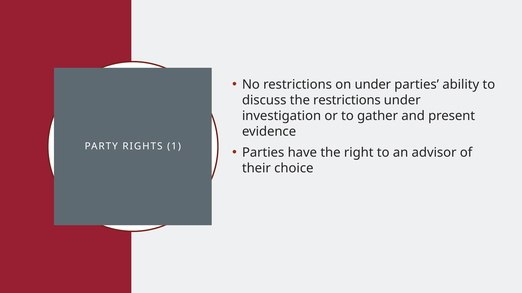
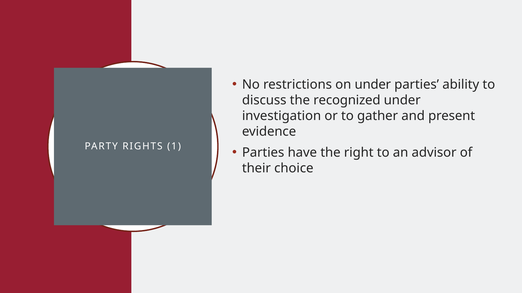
the restrictions: restrictions -> recognized
